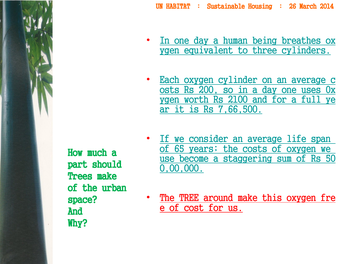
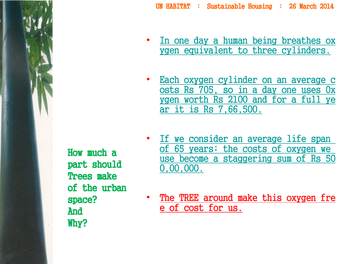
200: 200 -> 705
